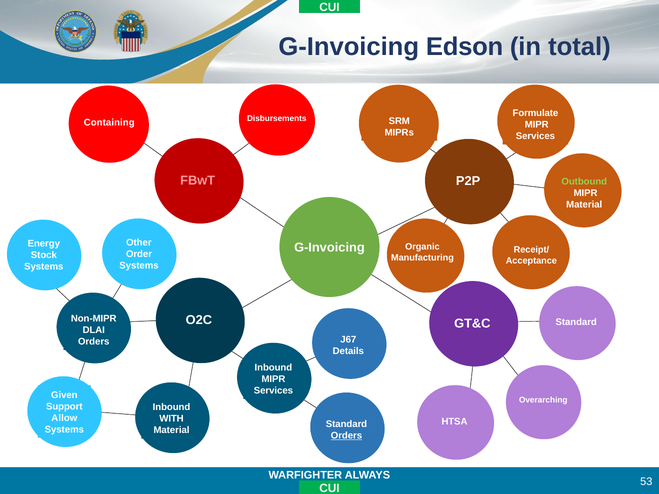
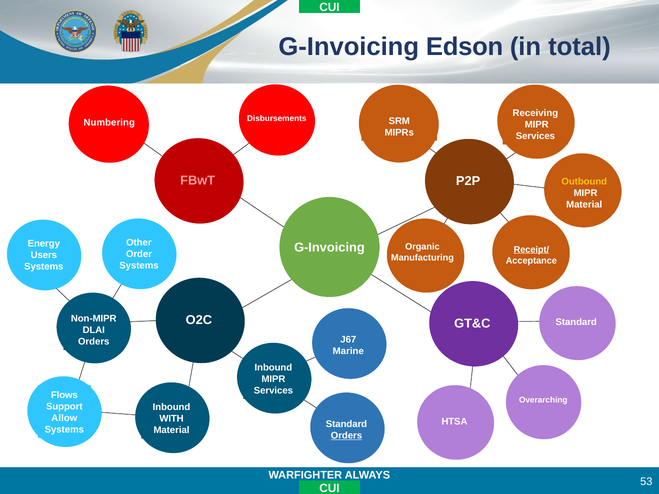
Formulate: Formulate -> Receiving
Containing: Containing -> Numbering
Outbound colour: light green -> yellow
Receipt/ underline: none -> present
Stock: Stock -> Users
Details: Details -> Marine
Given: Given -> Flows
